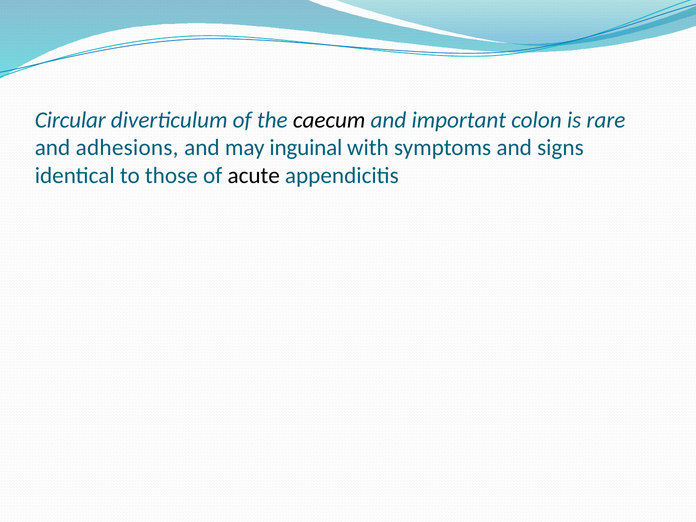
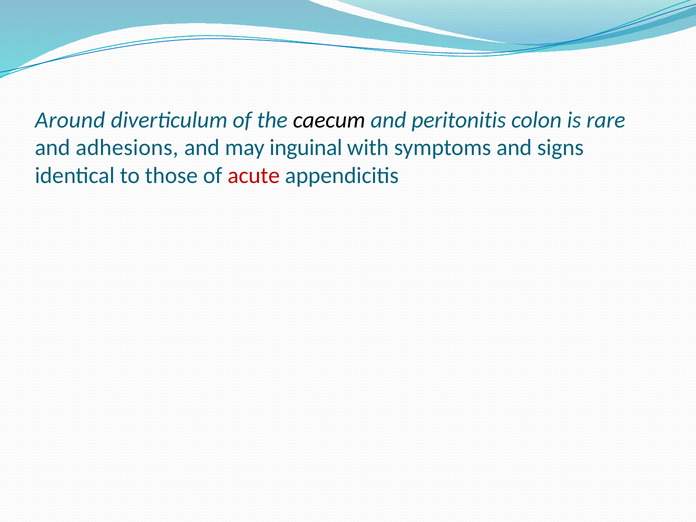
Circular: Circular -> Around
important: important -> peritonitis
acute colour: black -> red
